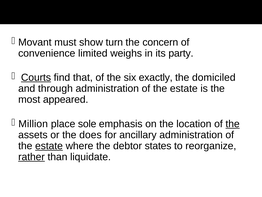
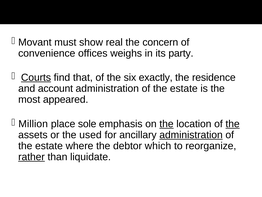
turn: turn -> real
limited: limited -> offices
domiciled: domiciled -> residence
through: through -> account
the at (166, 124) underline: none -> present
does: does -> used
administration at (191, 135) underline: none -> present
estate at (49, 146) underline: present -> none
states: states -> which
